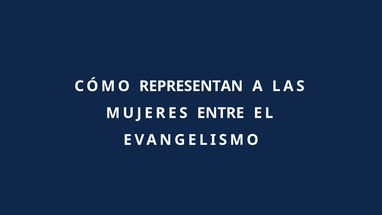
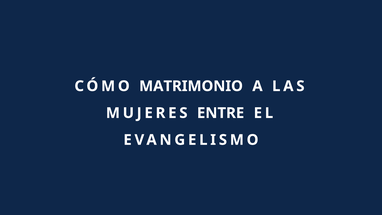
REPRESENTAN: REPRESENTAN -> MATRIMONIO
